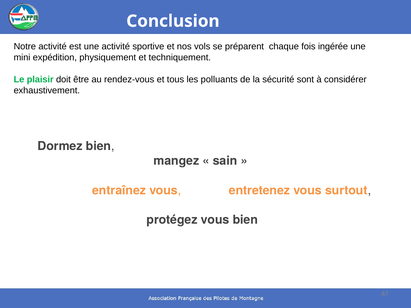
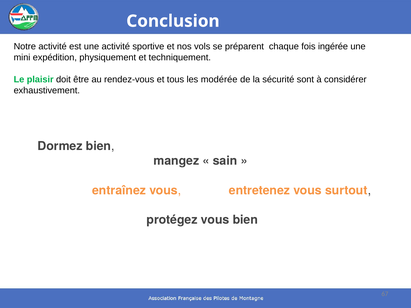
polluants: polluants -> modérée
